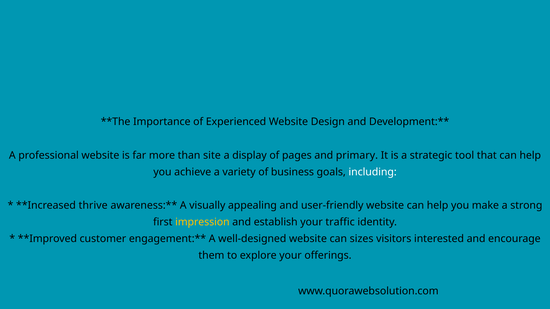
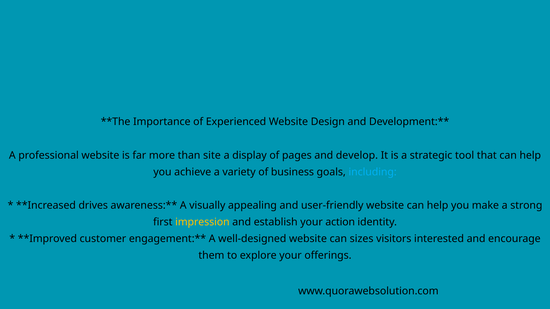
primary: primary -> develop
including colour: white -> light blue
thrive: thrive -> drives
traffic: traffic -> action
